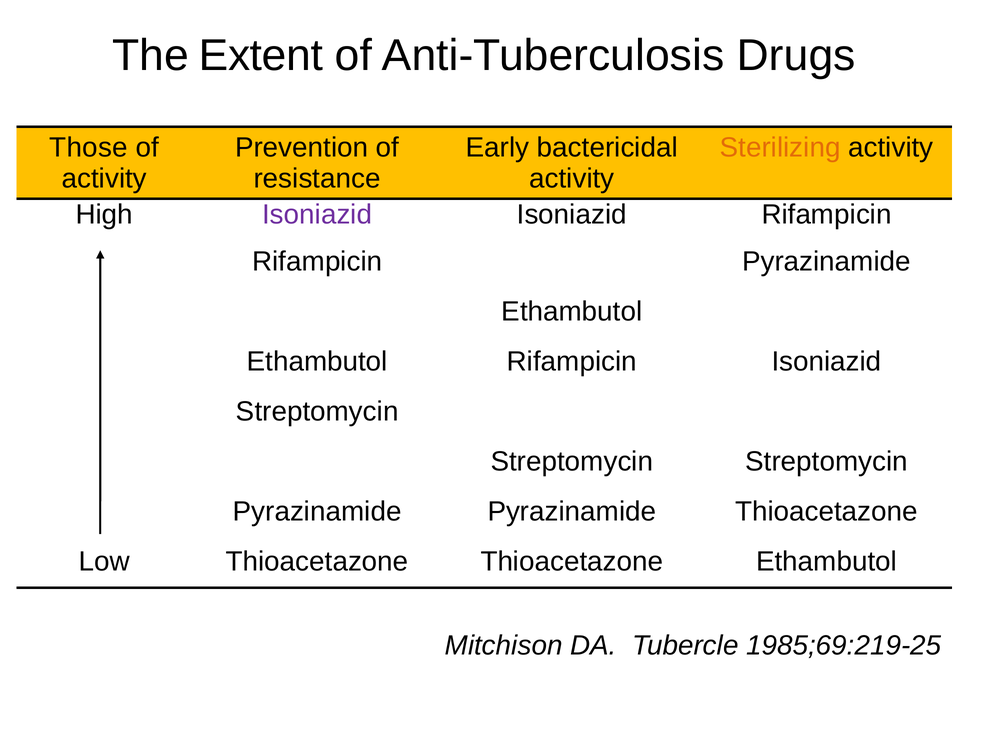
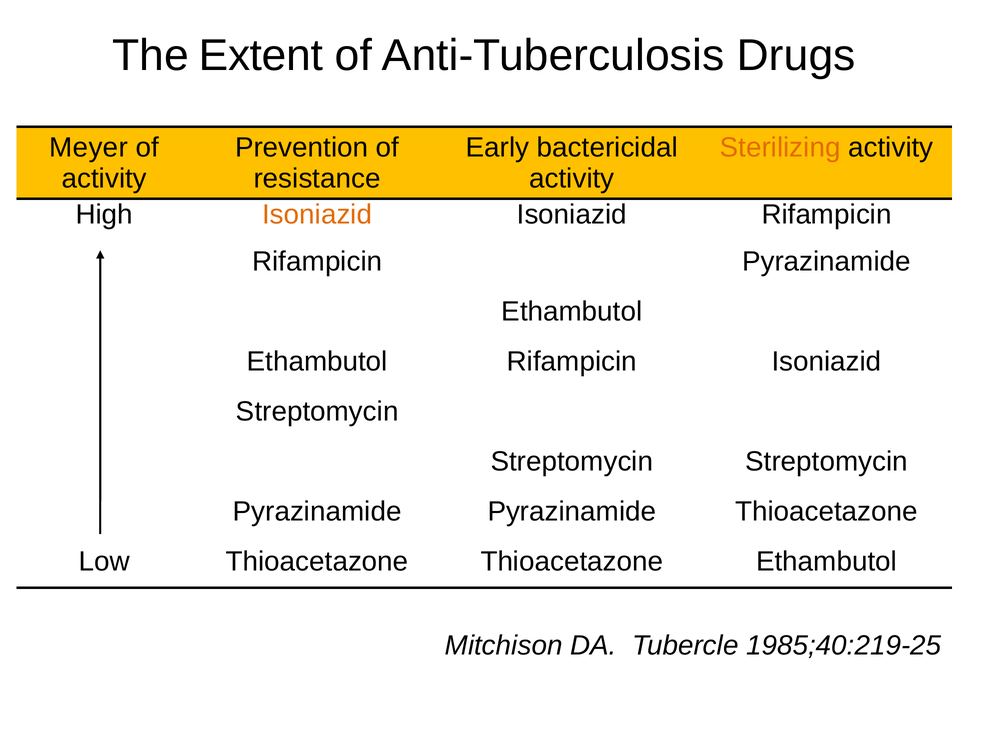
Those: Those -> Meyer
Isoniazid at (317, 215) colour: purple -> orange
1985;69:219-25: 1985;69:219-25 -> 1985;40:219-25
